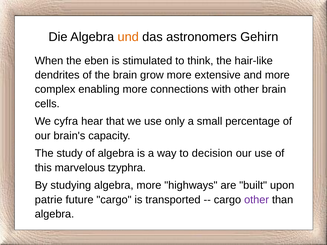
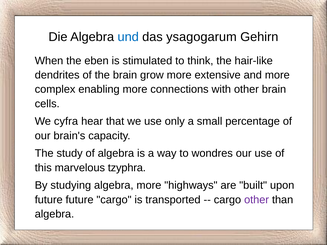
und colour: orange -> blue
astronomers: astronomers -> ysagogarum
decision: decision -> wondres
patrie at (49, 200): patrie -> future
